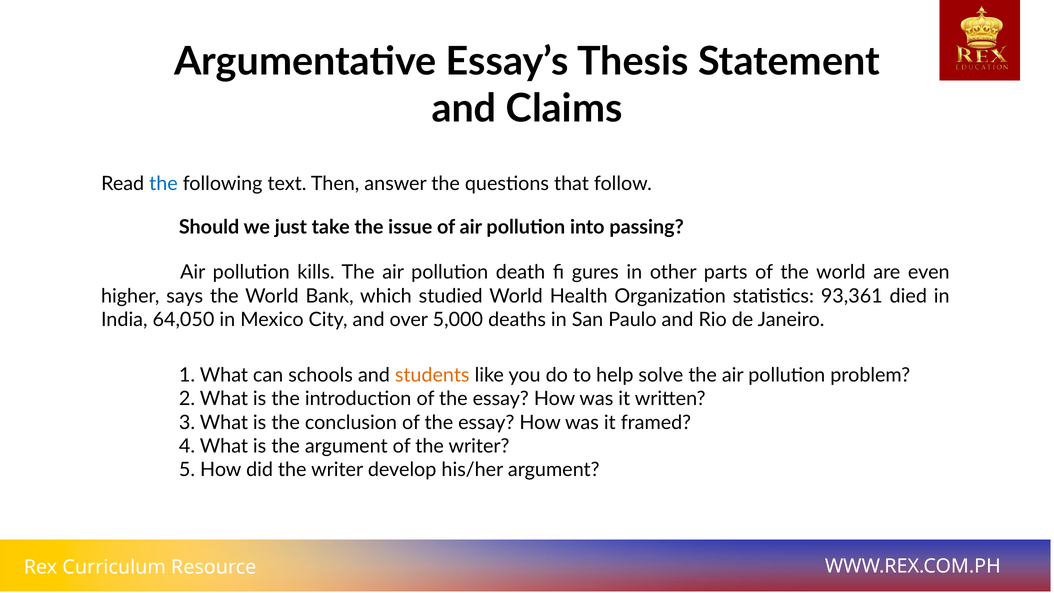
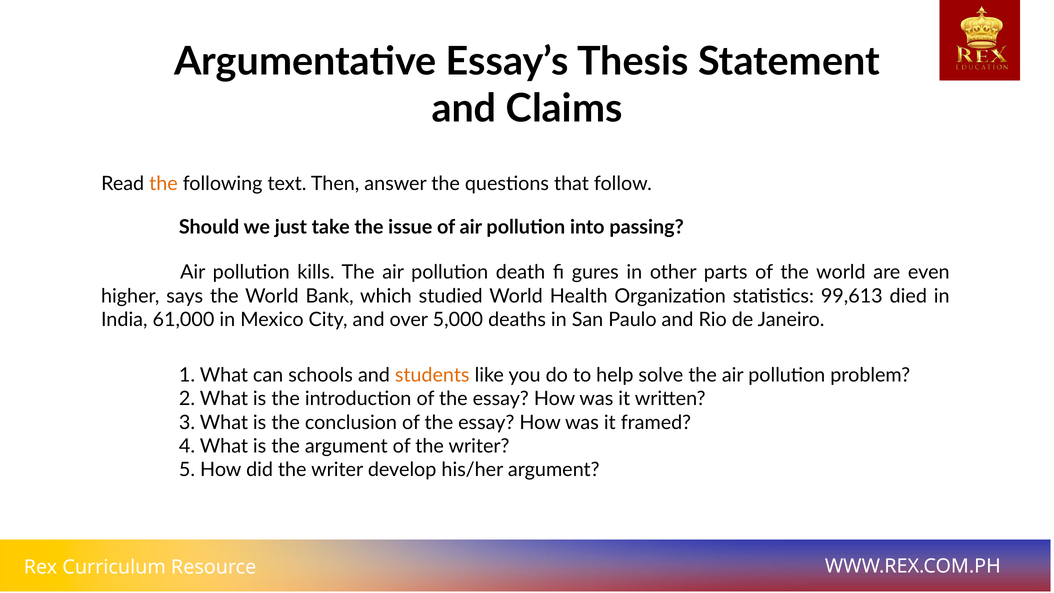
the at (163, 184) colour: blue -> orange
93,361: 93,361 -> 99,613
64,050: 64,050 -> 61,000
